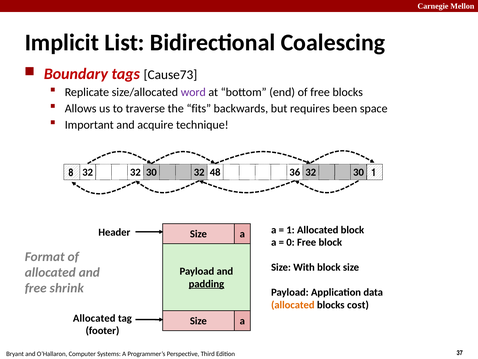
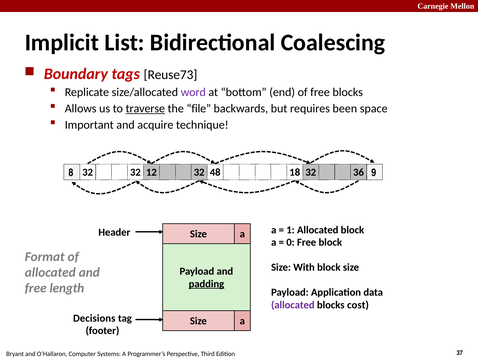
Cause73: Cause73 -> Reuse73
traverse underline: none -> present
fits: fits -> file
32 30: 30 -> 12
36: 36 -> 18
48 30: 30 -> 36
8 1: 1 -> 9
shrink: shrink -> length
allocated at (293, 305) colour: orange -> purple
Allocated at (94, 318): Allocated -> Decisions
